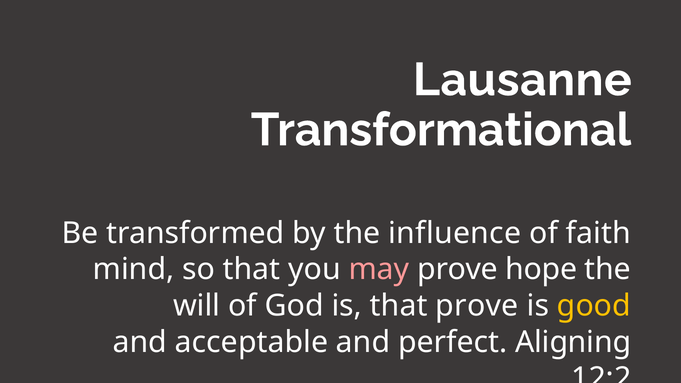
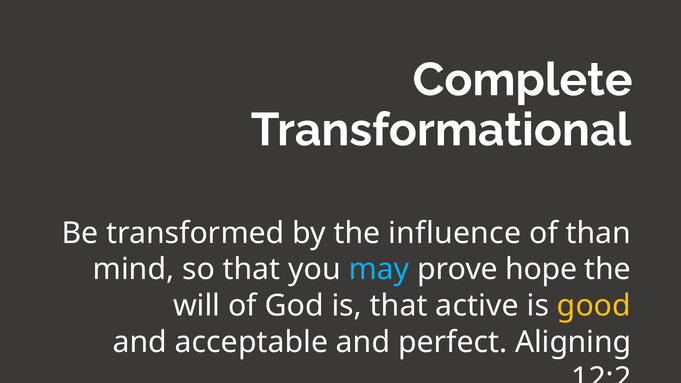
Lausanne: Lausanne -> Complete
faith: faith -> than
may colour: pink -> light blue
that prove: prove -> active
